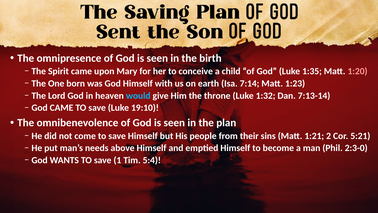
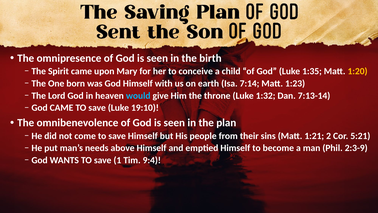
1:20 colour: pink -> yellow
2:3-0: 2:3-0 -> 2:3-9
5:4: 5:4 -> 9:4
